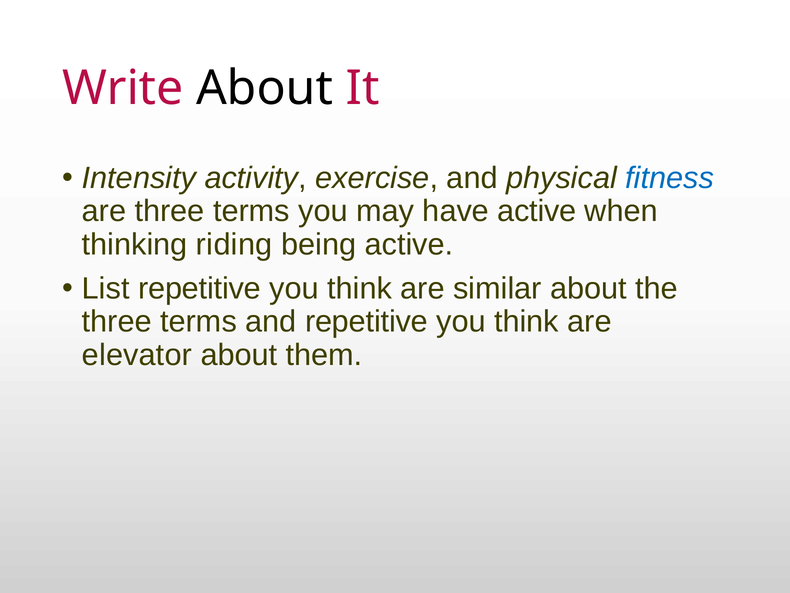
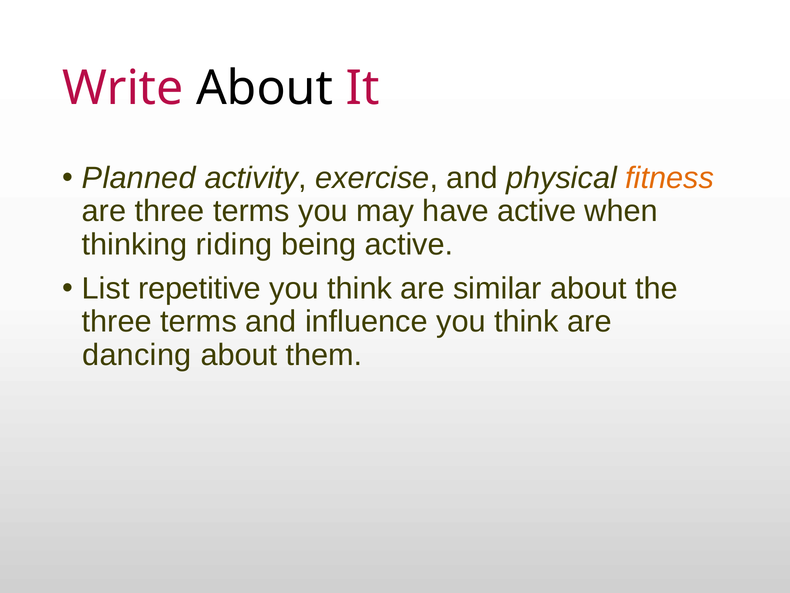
Intensity: Intensity -> Planned
fitness colour: blue -> orange
and repetitive: repetitive -> influence
elevator: elevator -> dancing
